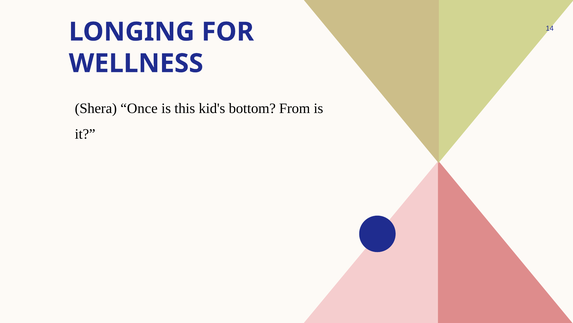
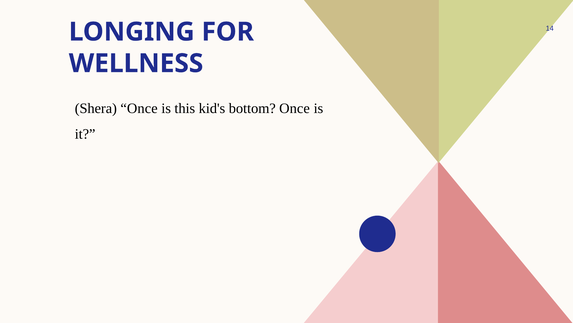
bottom From: From -> Once
